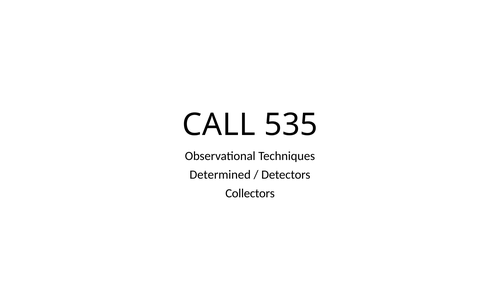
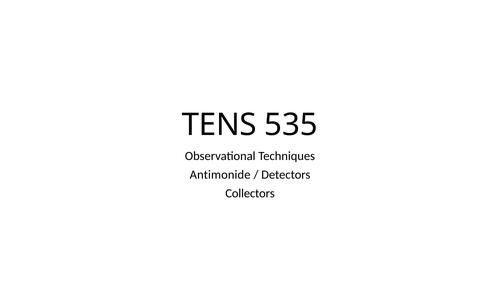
CALL: CALL -> TENS
Determined: Determined -> Antimonide
